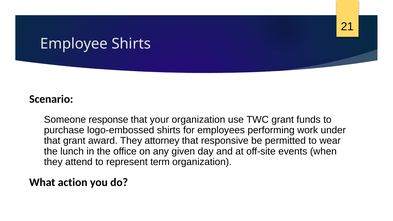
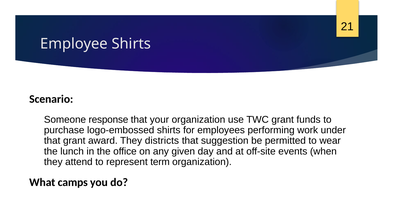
attorney: attorney -> districts
responsive: responsive -> suggestion
action: action -> camps
